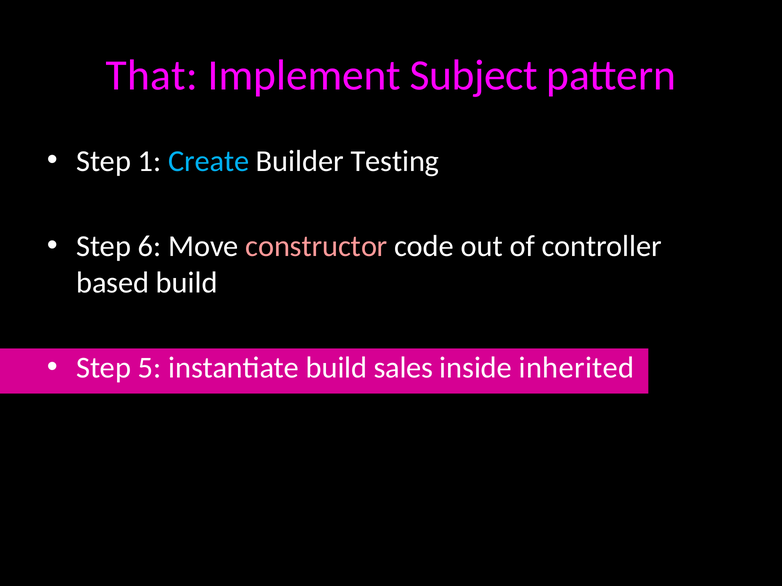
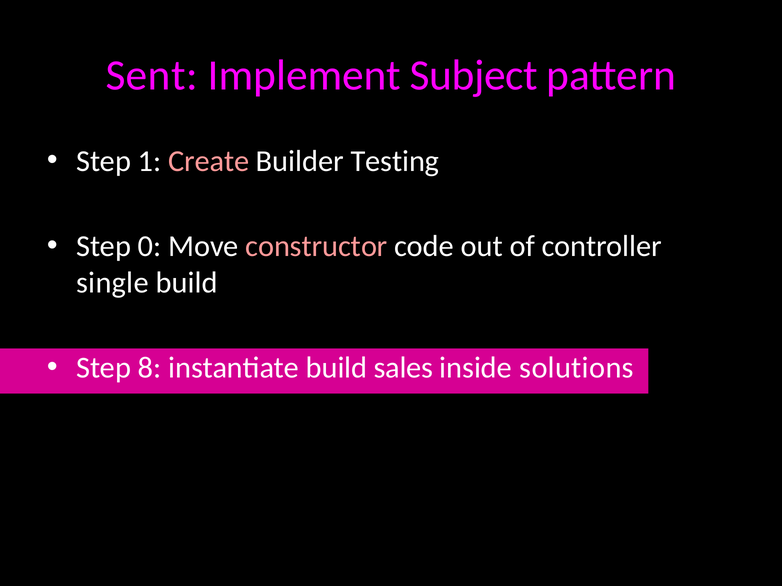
That: That -> Sent
Create colour: light blue -> pink
6: 6 -> 0
based: based -> single
5: 5 -> 8
inherited: inherited -> solutions
